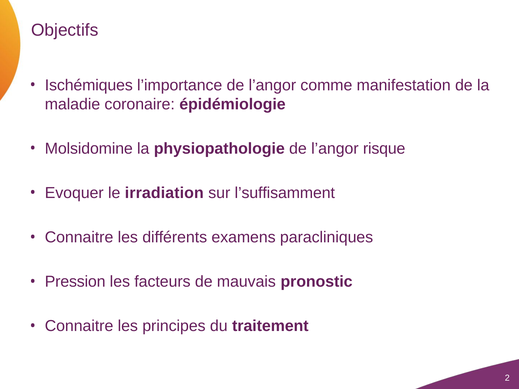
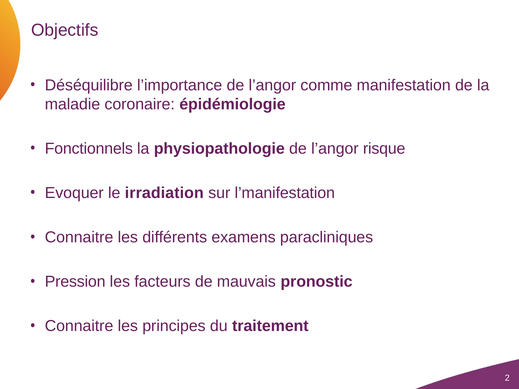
Ischémiques: Ischémiques -> Déséquilibre
Molsidomine: Molsidomine -> Fonctionnels
l’suffisamment: l’suffisamment -> l’manifestation
